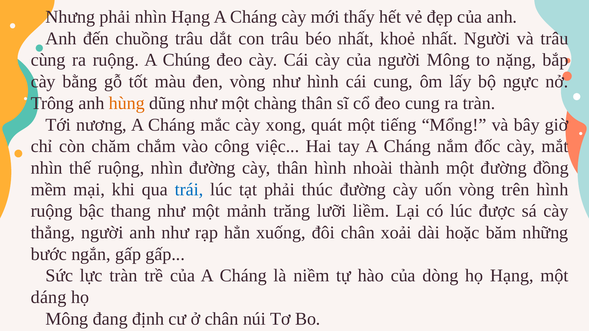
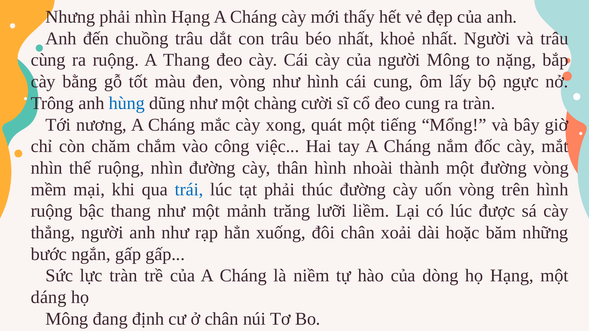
A Chúng: Chúng -> Thang
hùng colour: orange -> blue
chàng thân: thân -> cười
đường đồng: đồng -> vòng
